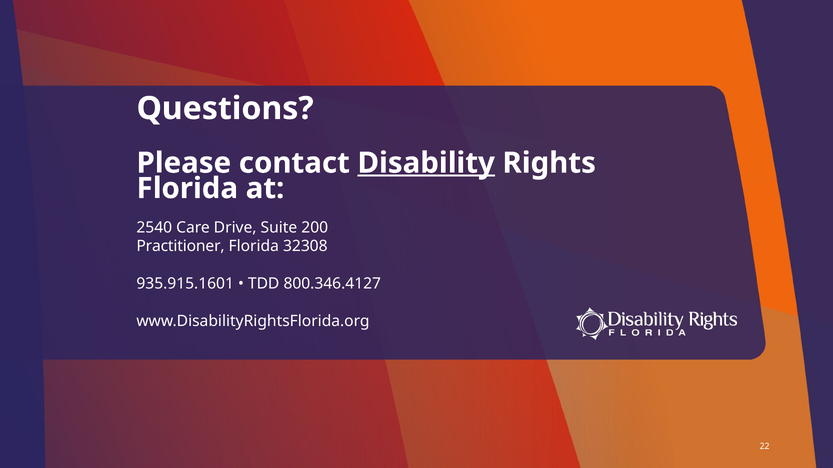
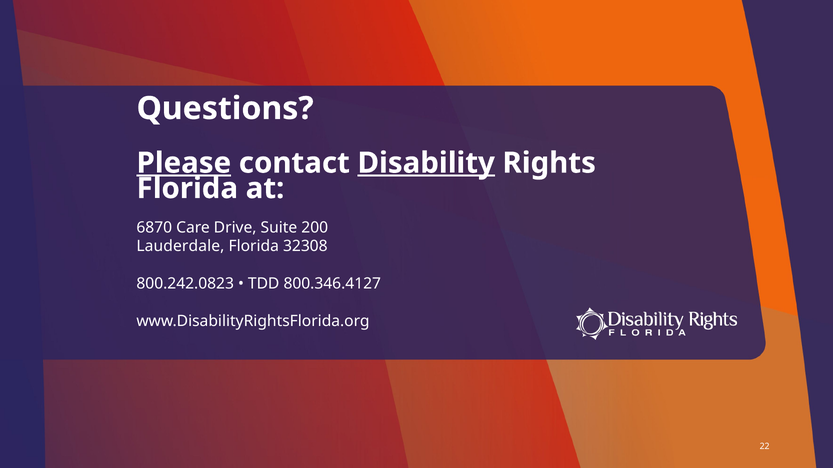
Please underline: none -> present
2540: 2540 -> 6870
Practitioner: Practitioner -> Lauderdale
935.915.1601: 935.915.1601 -> 800.242.0823
